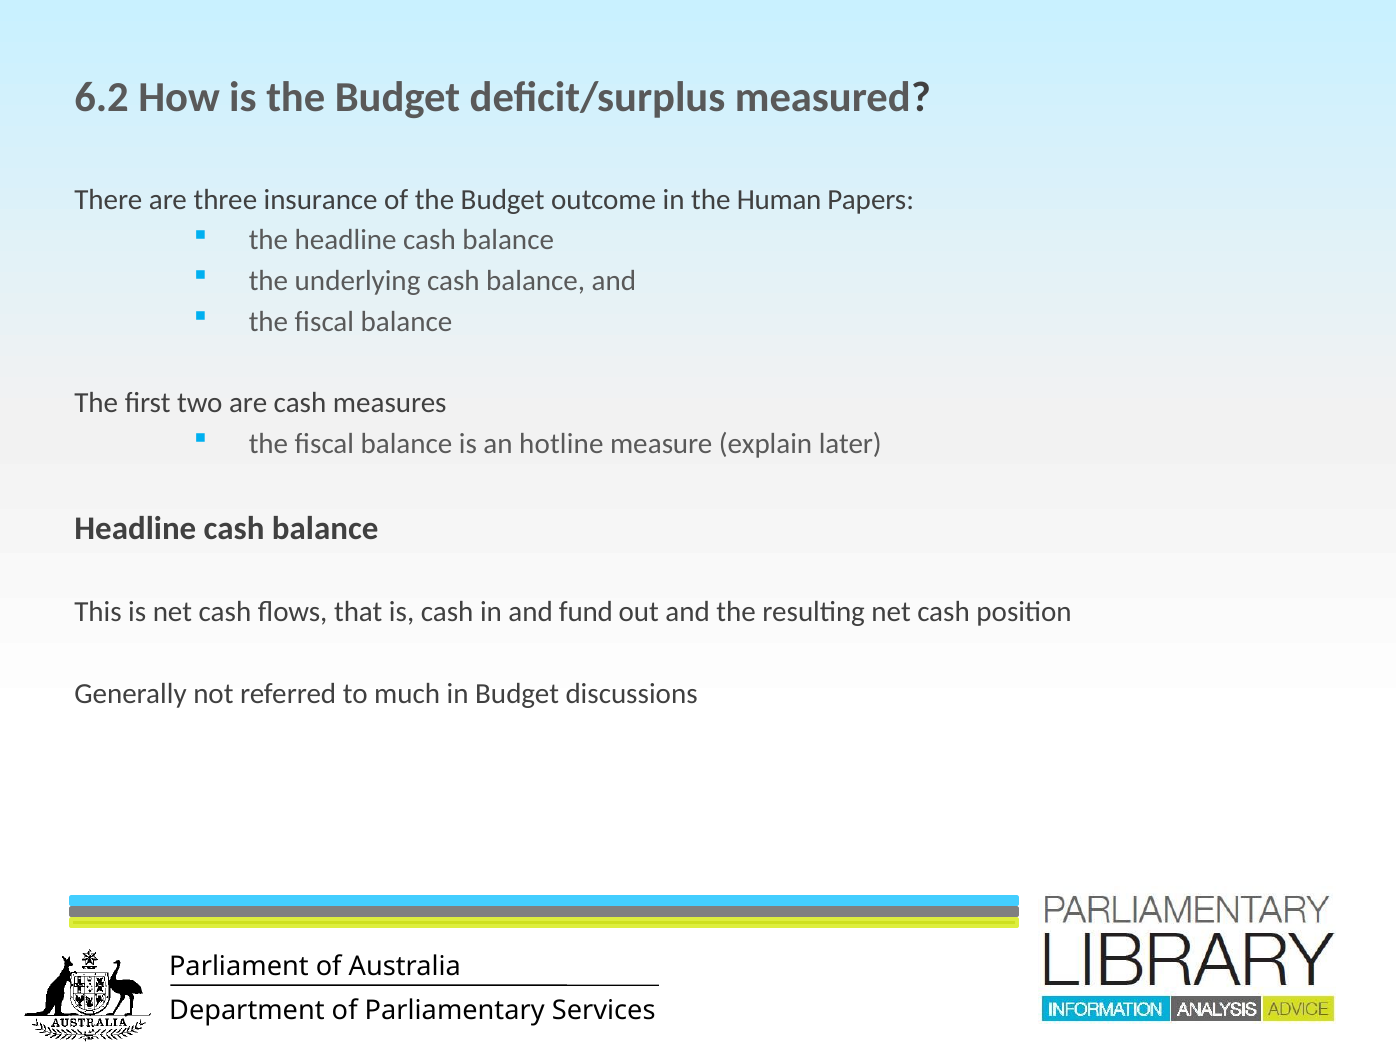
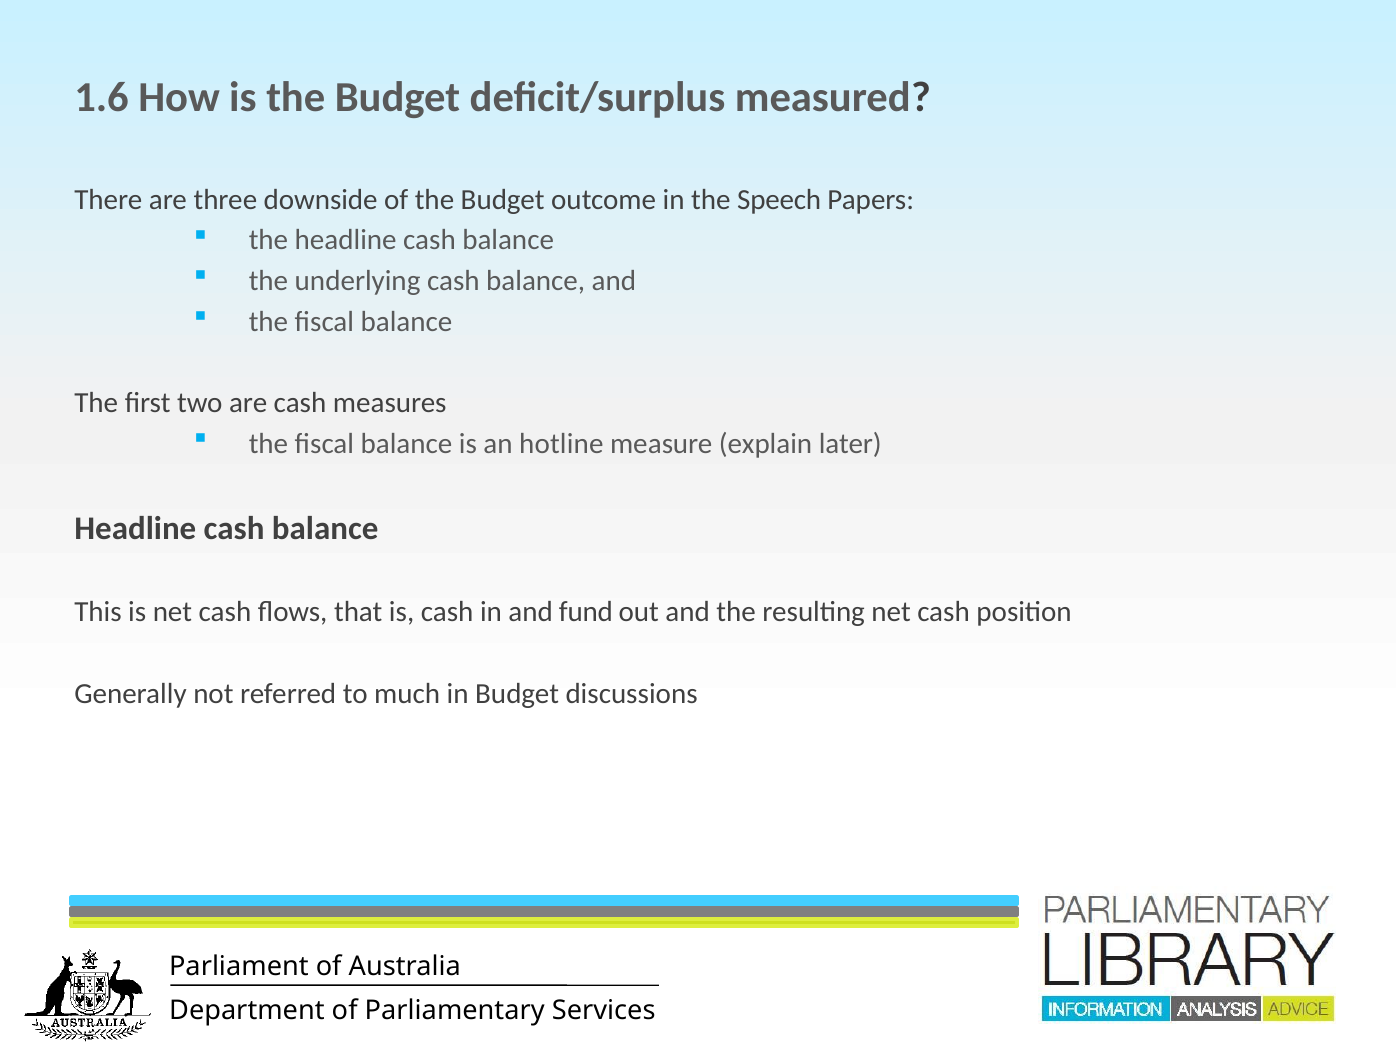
6.2: 6.2 -> 1.6
insurance: insurance -> downside
Human: Human -> Speech
